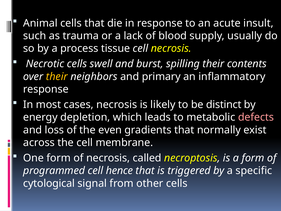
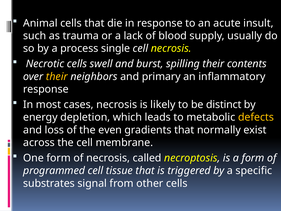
tissue: tissue -> single
defects colour: pink -> yellow
hence: hence -> tissue
cytological: cytological -> substrates
